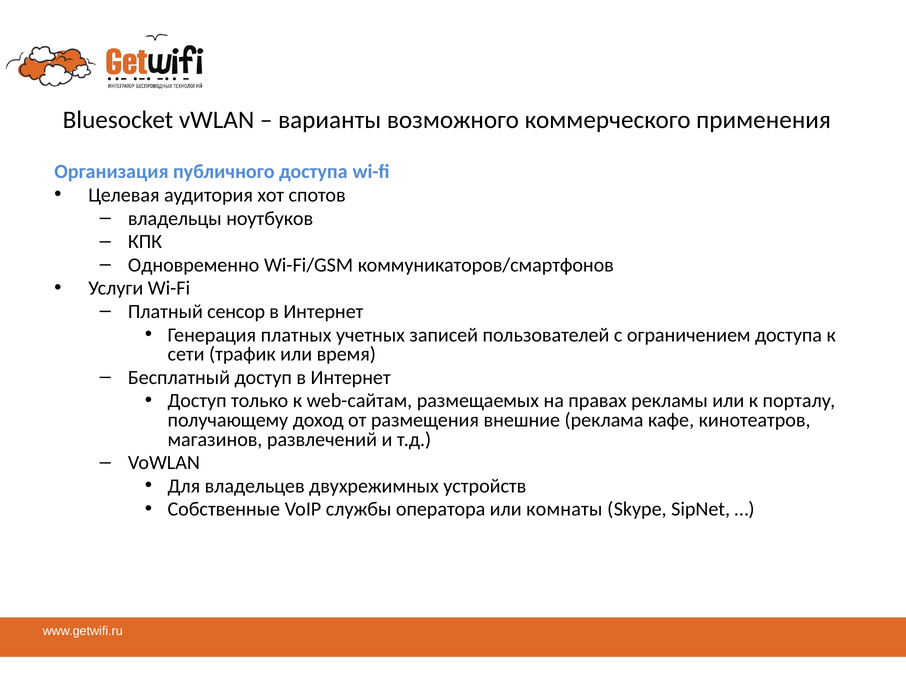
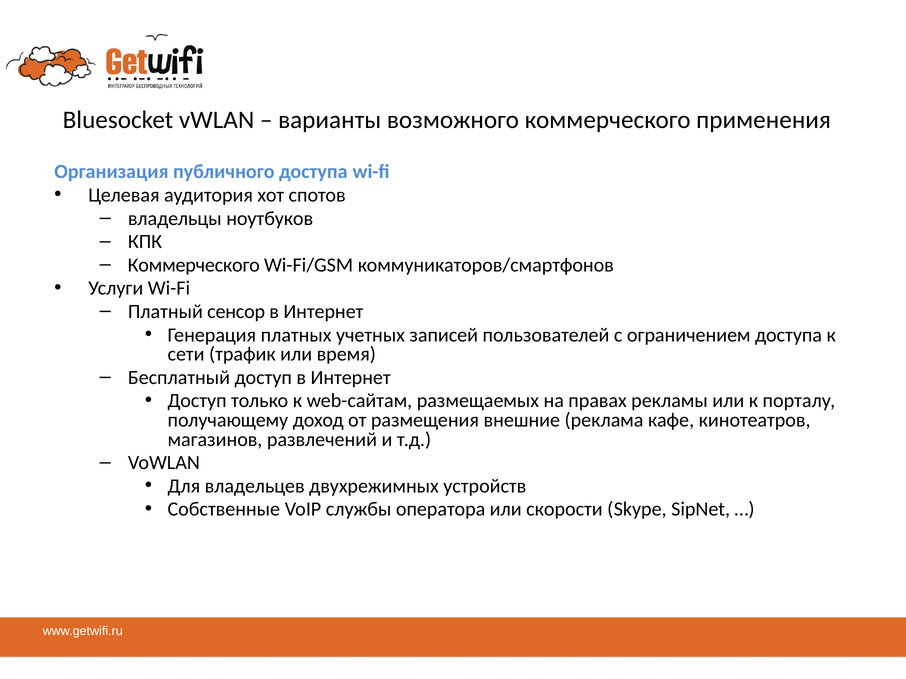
Одновременно at (194, 265): Одновременно -> Коммерческого
комнаты: комнаты -> скорости
